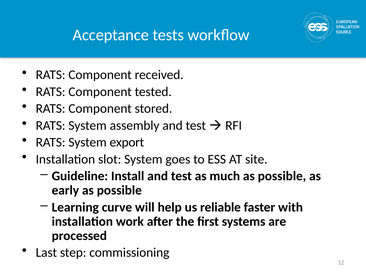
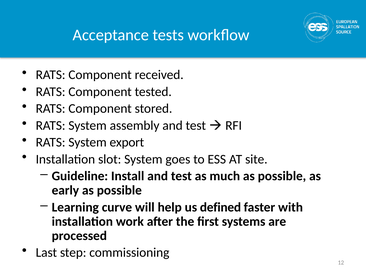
reliable: reliable -> defined
